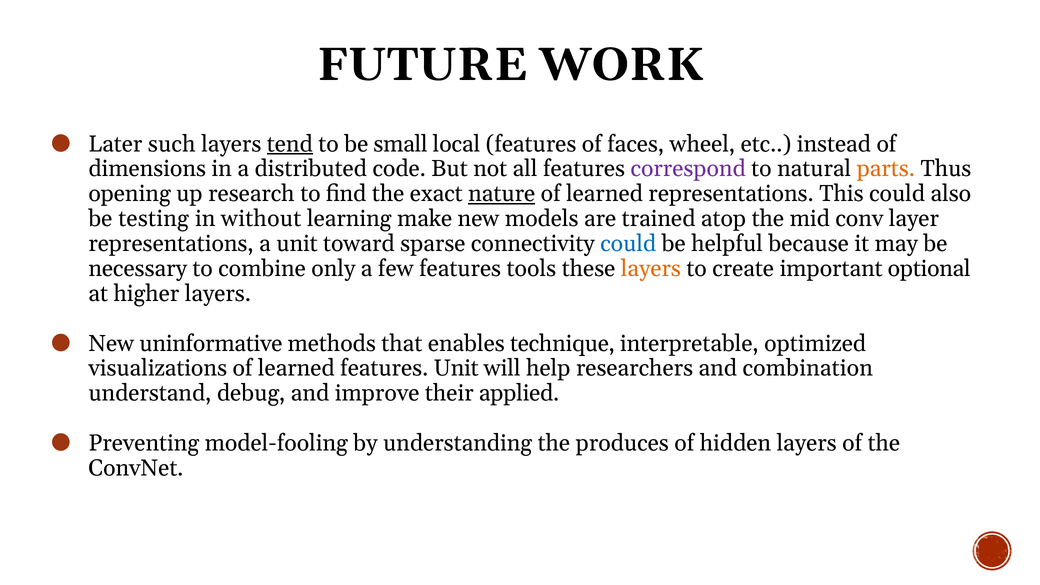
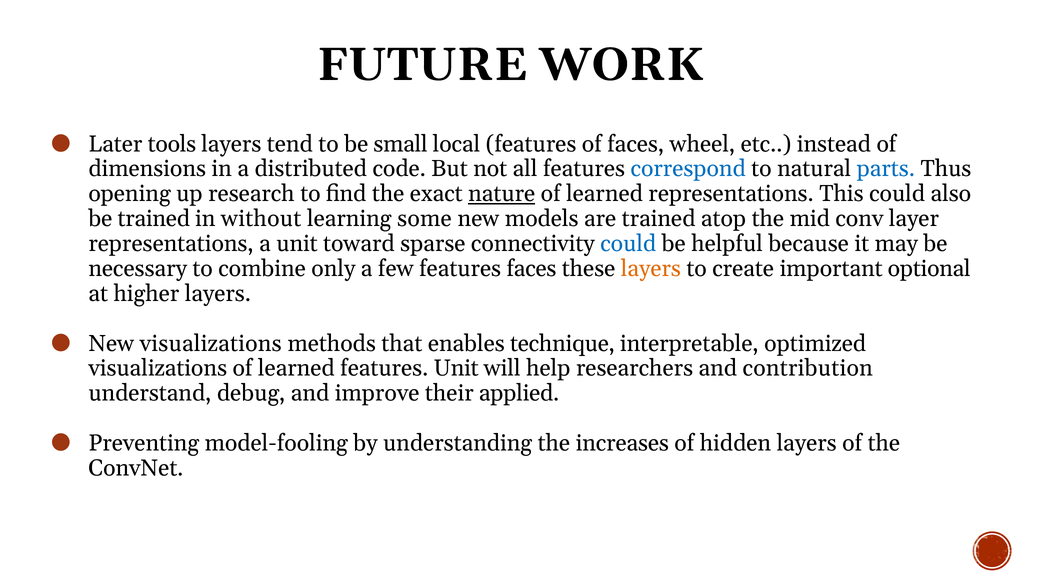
such: such -> tools
tend underline: present -> none
correspond colour: purple -> blue
parts colour: orange -> blue
be testing: testing -> trained
make: make -> some
features tools: tools -> faces
New uninformative: uninformative -> visualizations
combination: combination -> contribution
produces: produces -> increases
